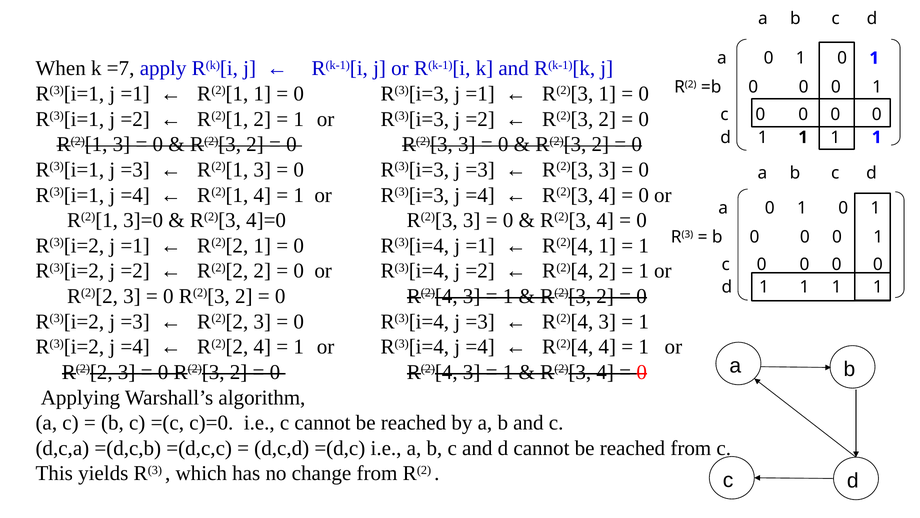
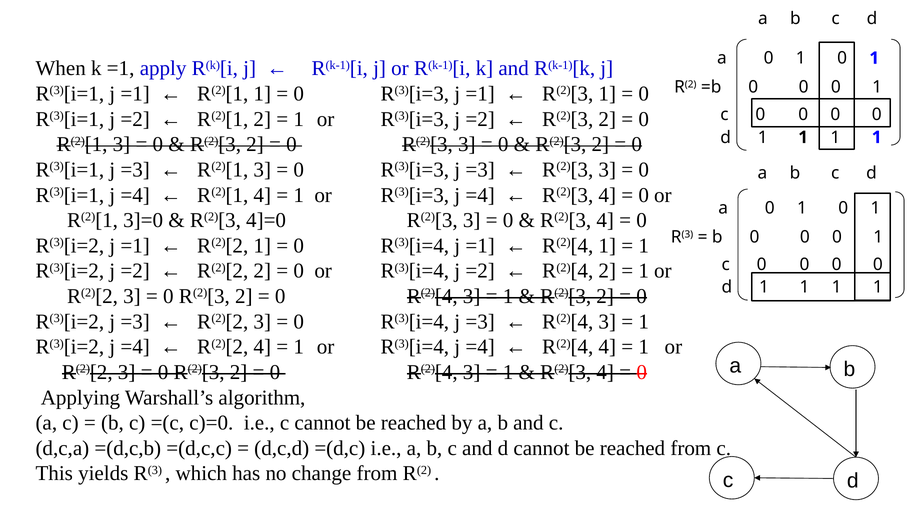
k =7: =7 -> =1
